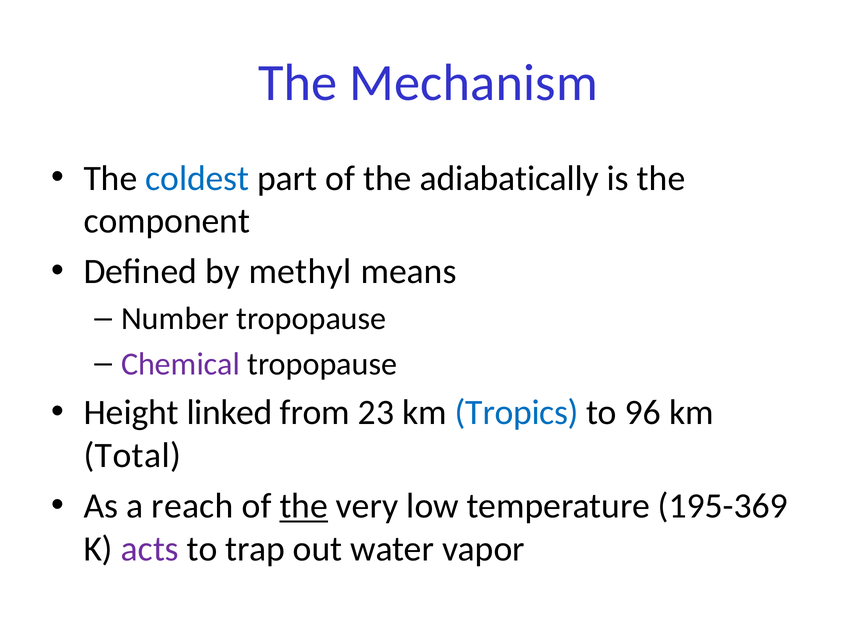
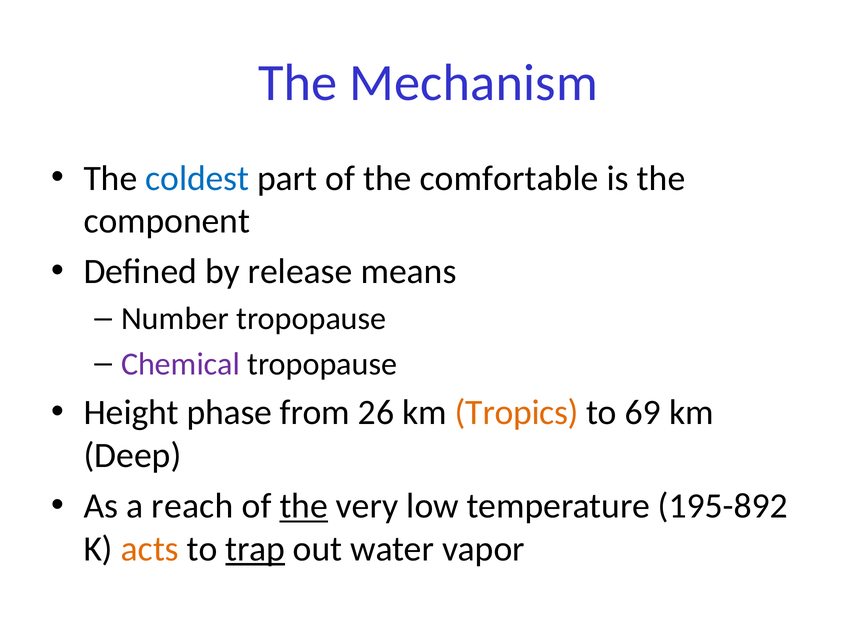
adiabatically: adiabatically -> comfortable
methyl: methyl -> release
linked: linked -> phase
23: 23 -> 26
Tropics colour: blue -> orange
96: 96 -> 69
Total: Total -> Deep
195-369: 195-369 -> 195-892
acts colour: purple -> orange
trap underline: none -> present
